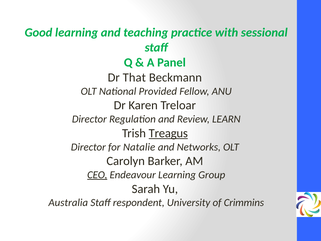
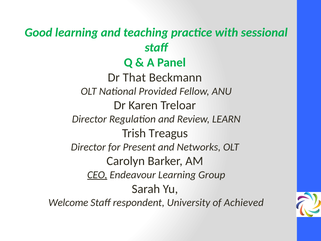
Treagus underline: present -> none
Natalie: Natalie -> Present
Australia: Australia -> Welcome
Crimmins: Crimmins -> Achieved
